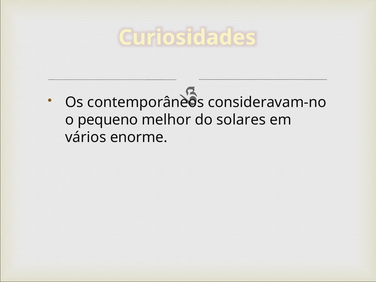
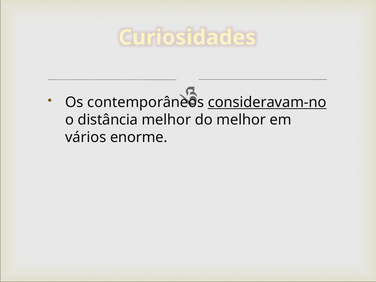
consideravam-no underline: none -> present
pequeno: pequeno -> distância
do solares: solares -> melhor
